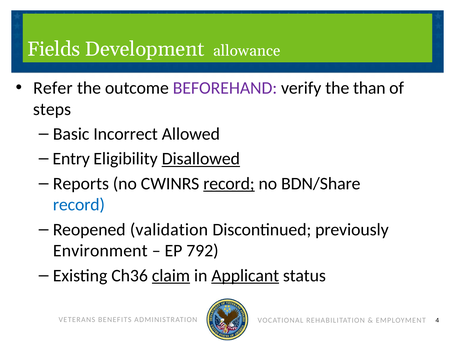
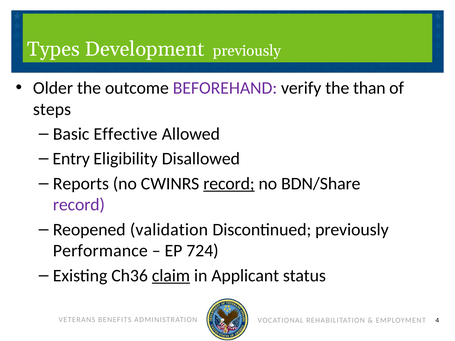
Fields: Fields -> Types
Development allowance: allowance -> previously
Refer: Refer -> Older
Incorrect: Incorrect -> Effective
Disallowed underline: present -> none
record at (79, 205) colour: blue -> purple
Environment: Environment -> Performance
792: 792 -> 724
Applicant underline: present -> none
